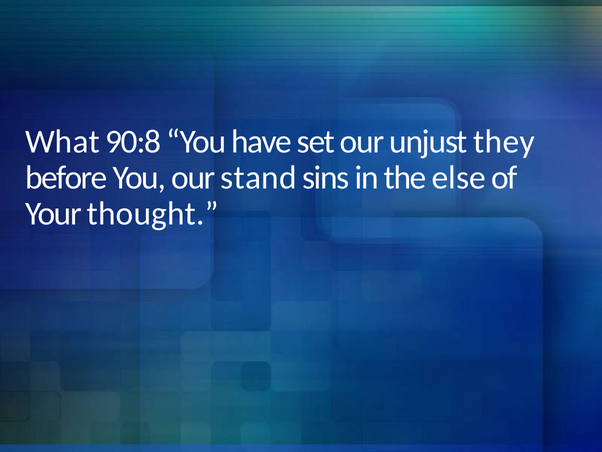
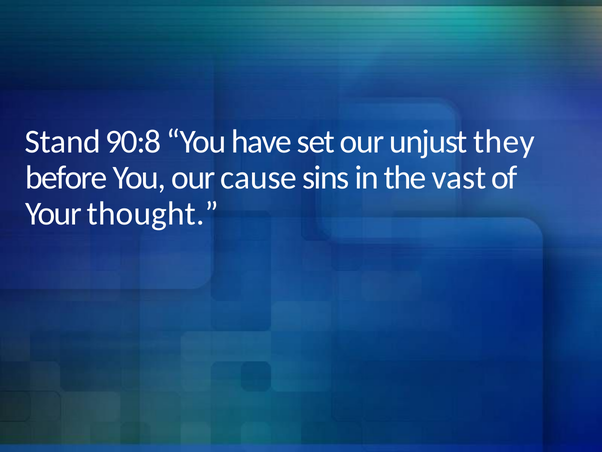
What: What -> Stand
stand: stand -> cause
else: else -> vast
